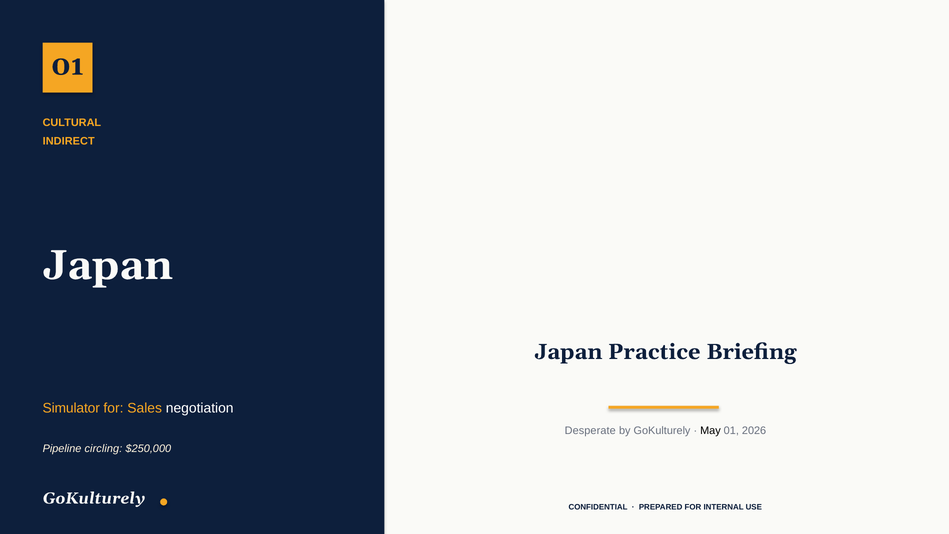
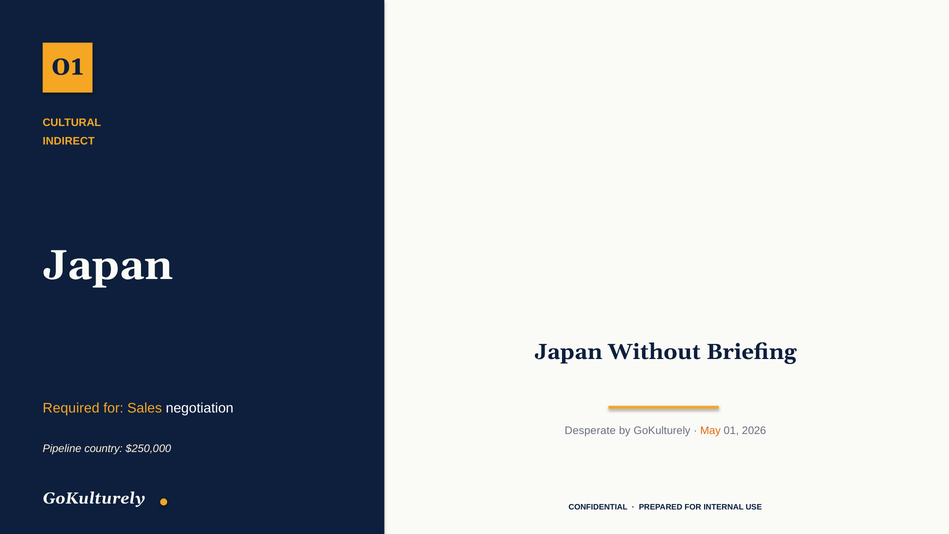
Practice: Practice -> Without
Simulator: Simulator -> Required
May colour: black -> orange
circling: circling -> country
